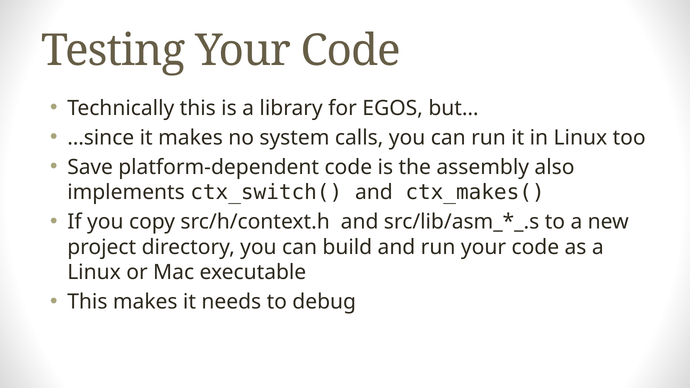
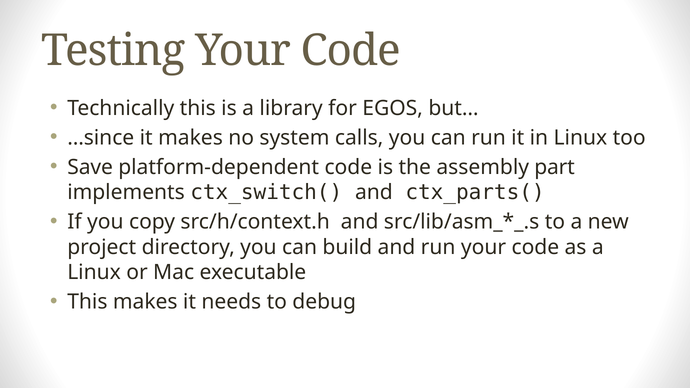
also: also -> part
ctx_makes(: ctx_makes( -> ctx_parts(
